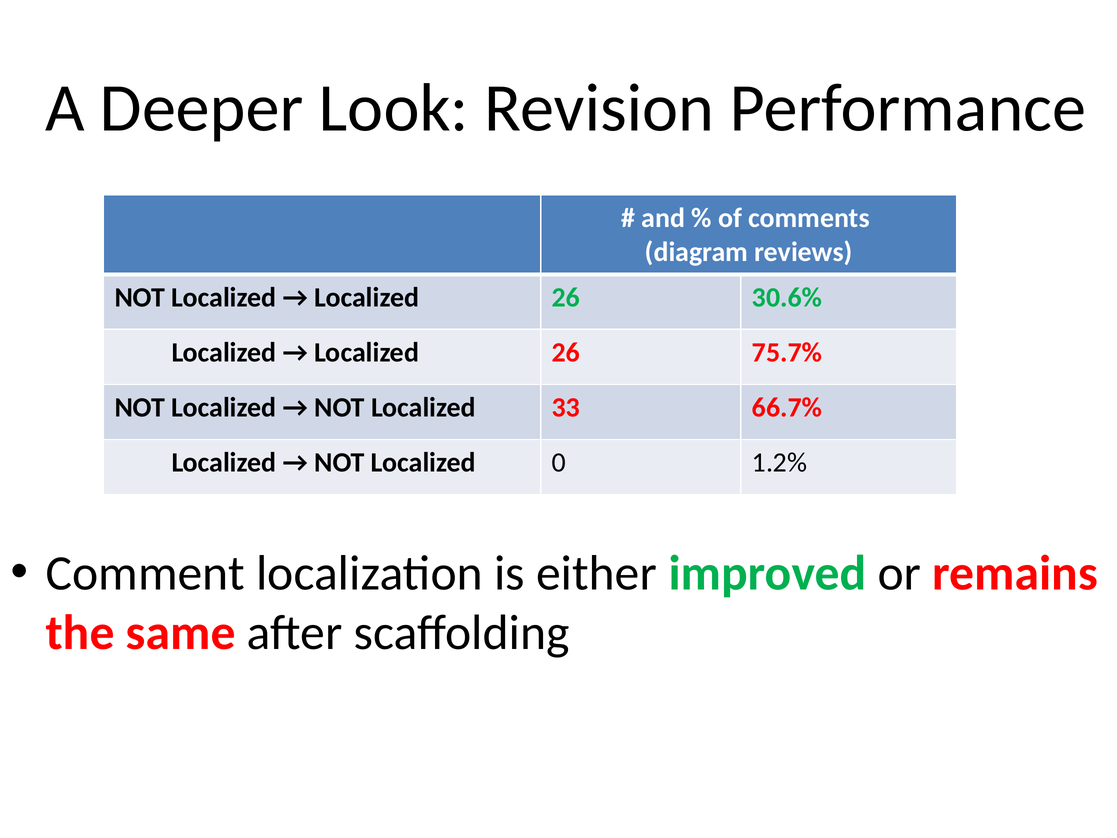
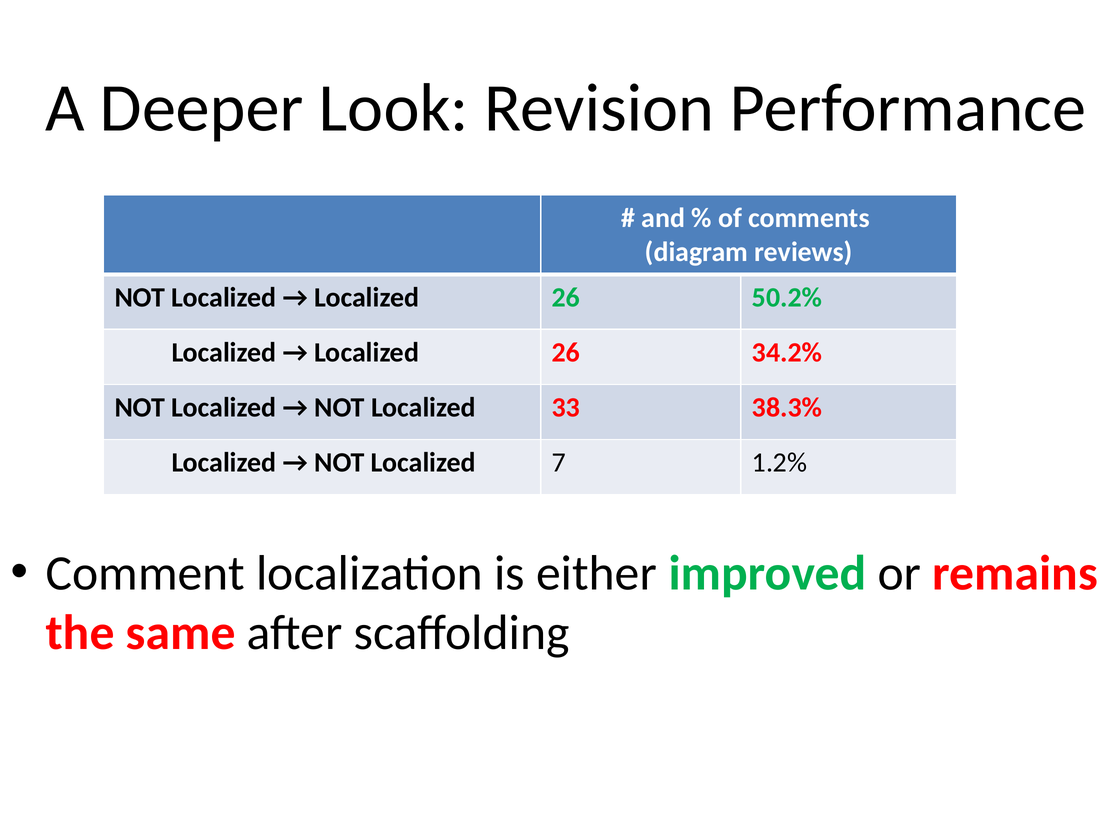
30.6%: 30.6% -> 50.2%
75.7%: 75.7% -> 34.2%
66.7%: 66.7% -> 38.3%
0: 0 -> 7
